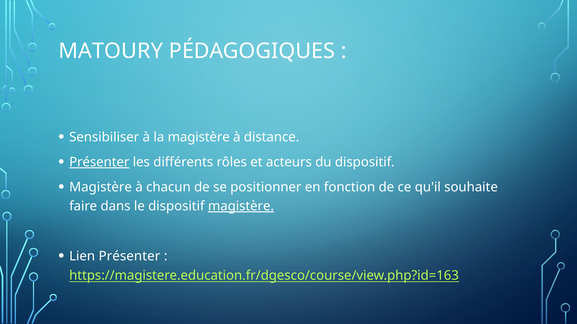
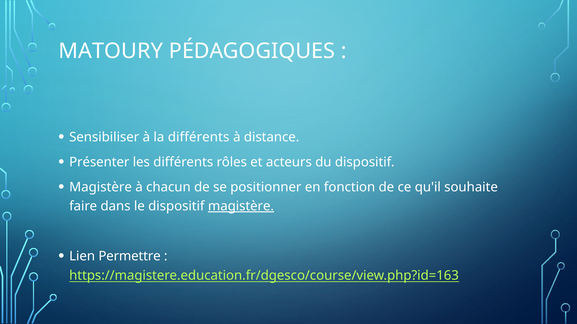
la magistère: magistère -> différents
Présenter at (99, 162) underline: present -> none
Lien Présenter: Présenter -> Permettre
